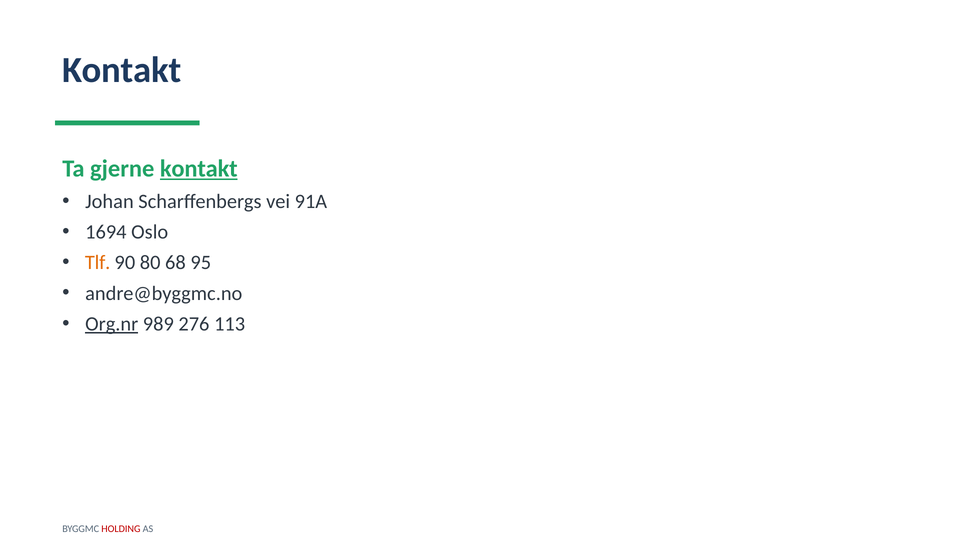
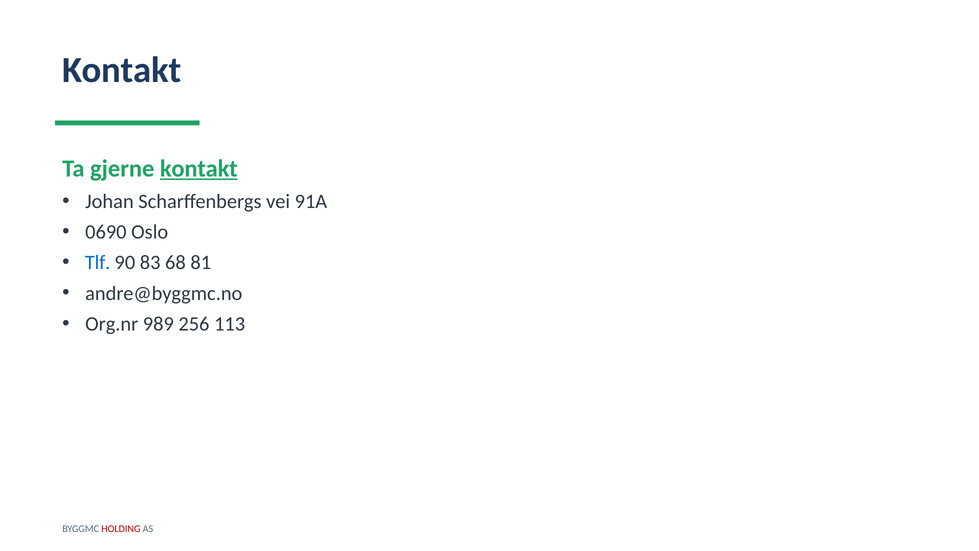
1694: 1694 -> 0690
Tlf colour: orange -> blue
80: 80 -> 83
95: 95 -> 81
Org.nr underline: present -> none
276: 276 -> 256
